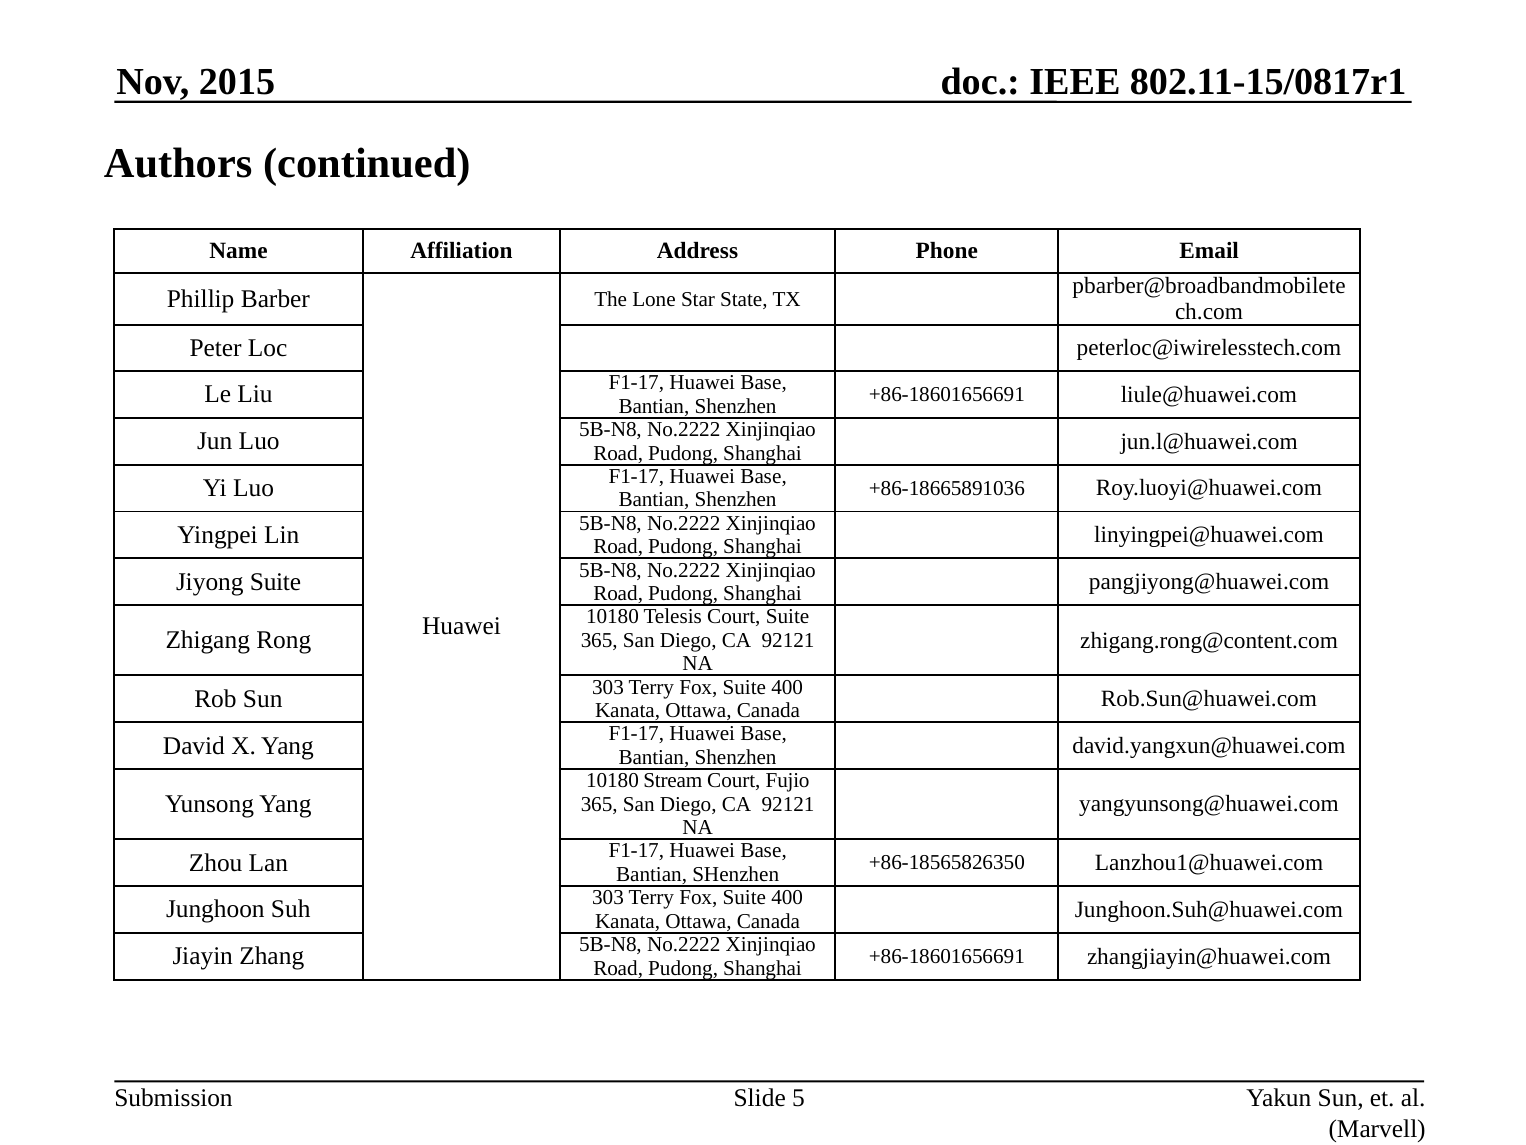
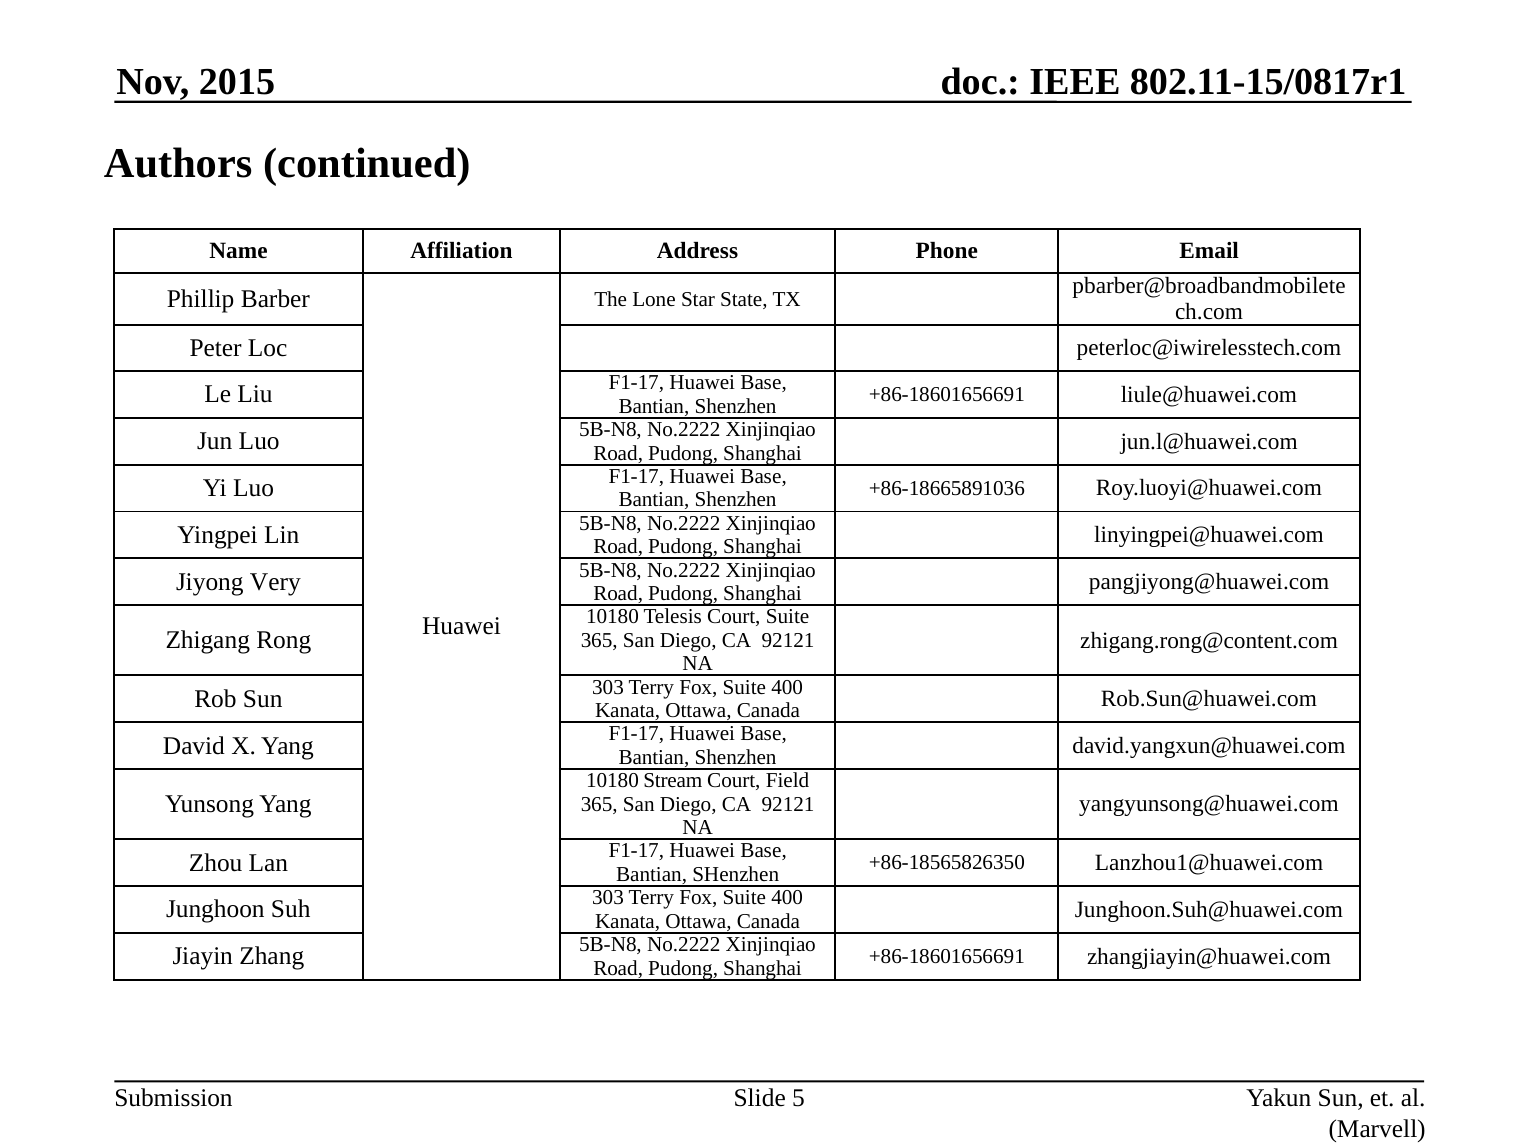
Jiyong Suite: Suite -> Very
Fujio: Fujio -> Field
